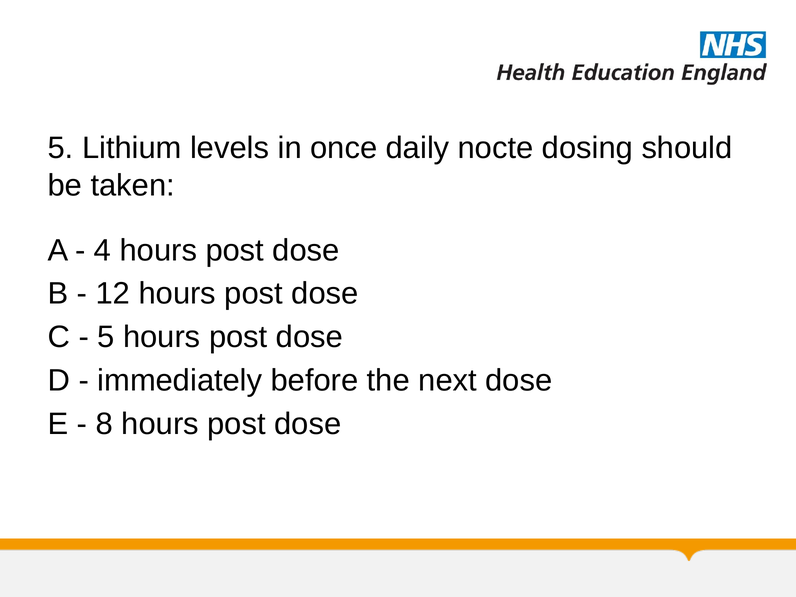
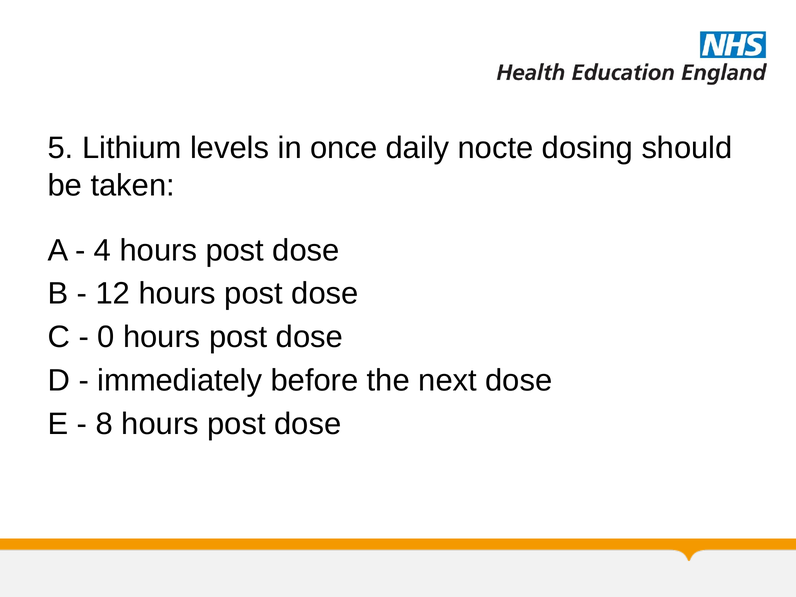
5 at (106, 337): 5 -> 0
